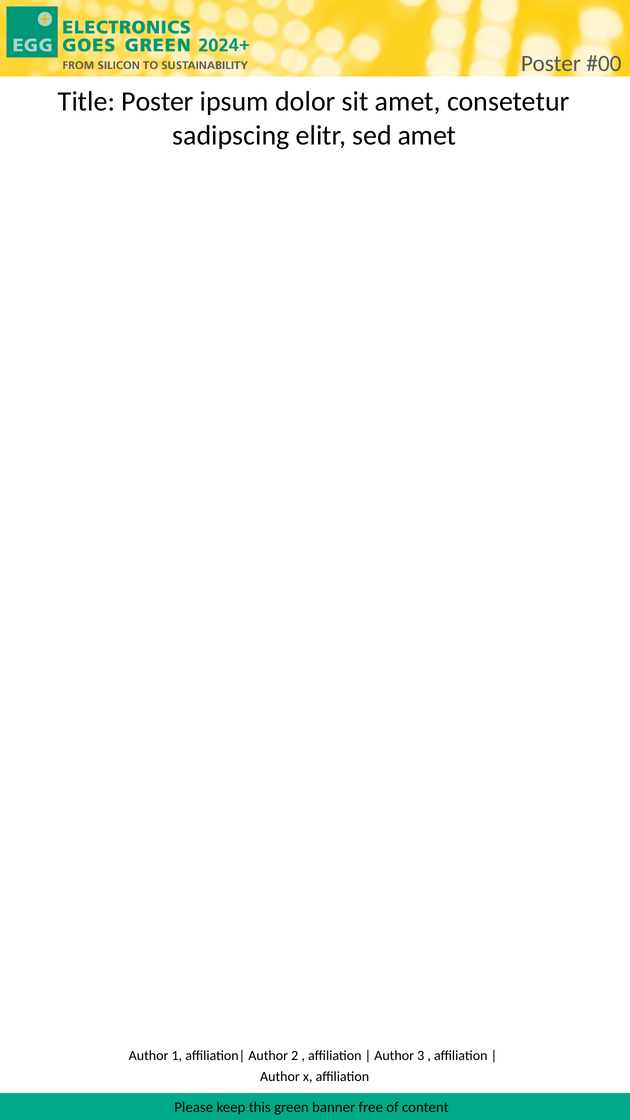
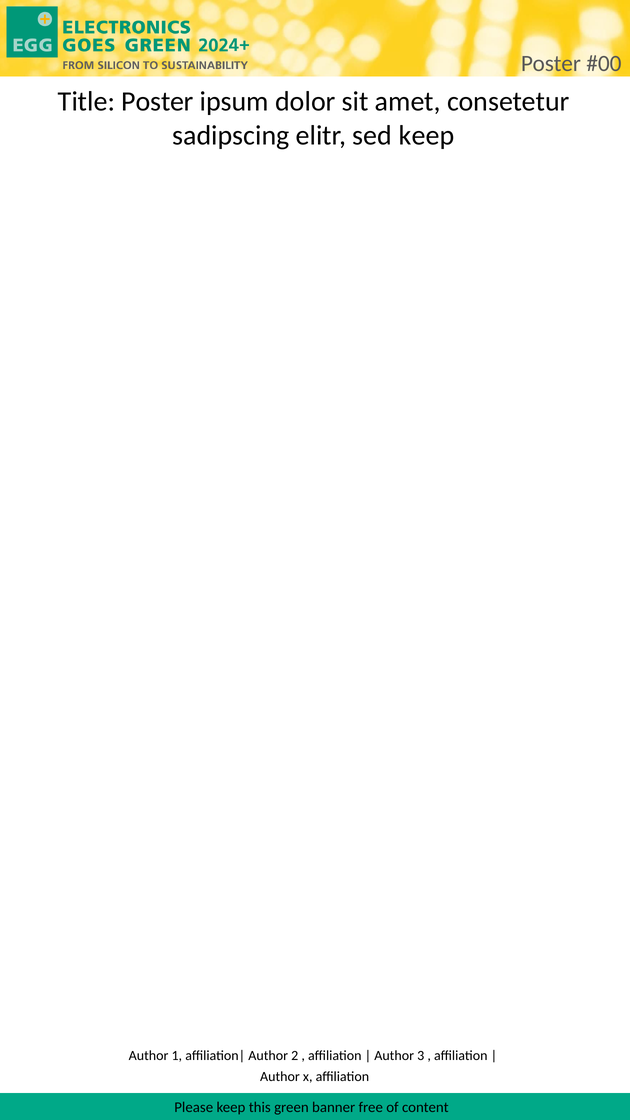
sed amet: amet -> keep
